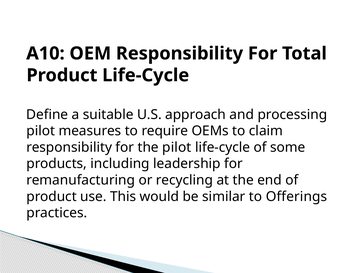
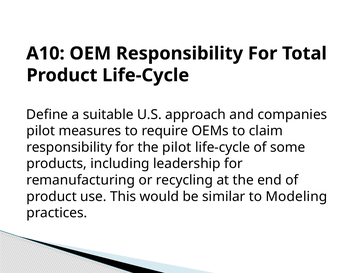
processing: processing -> companies
Offerings: Offerings -> Modeling
